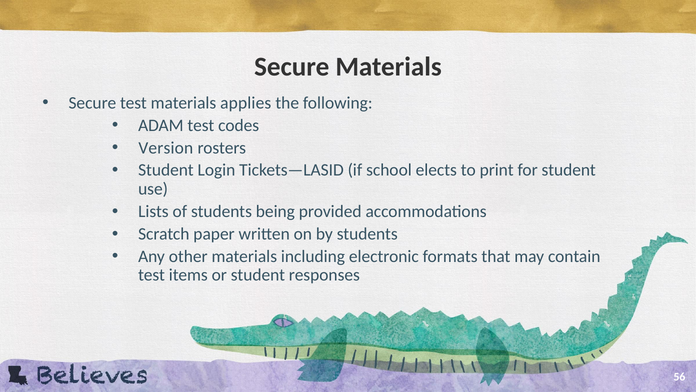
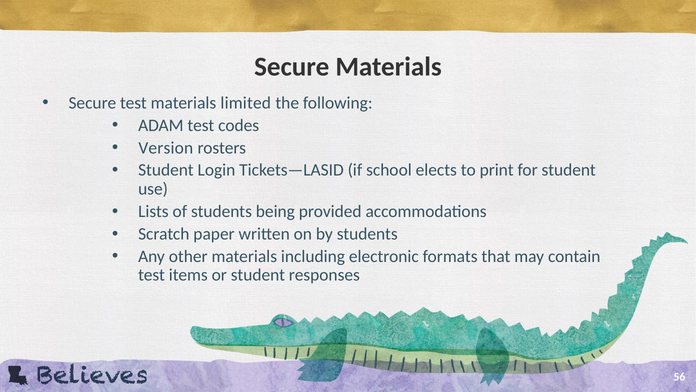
applies: applies -> limited
